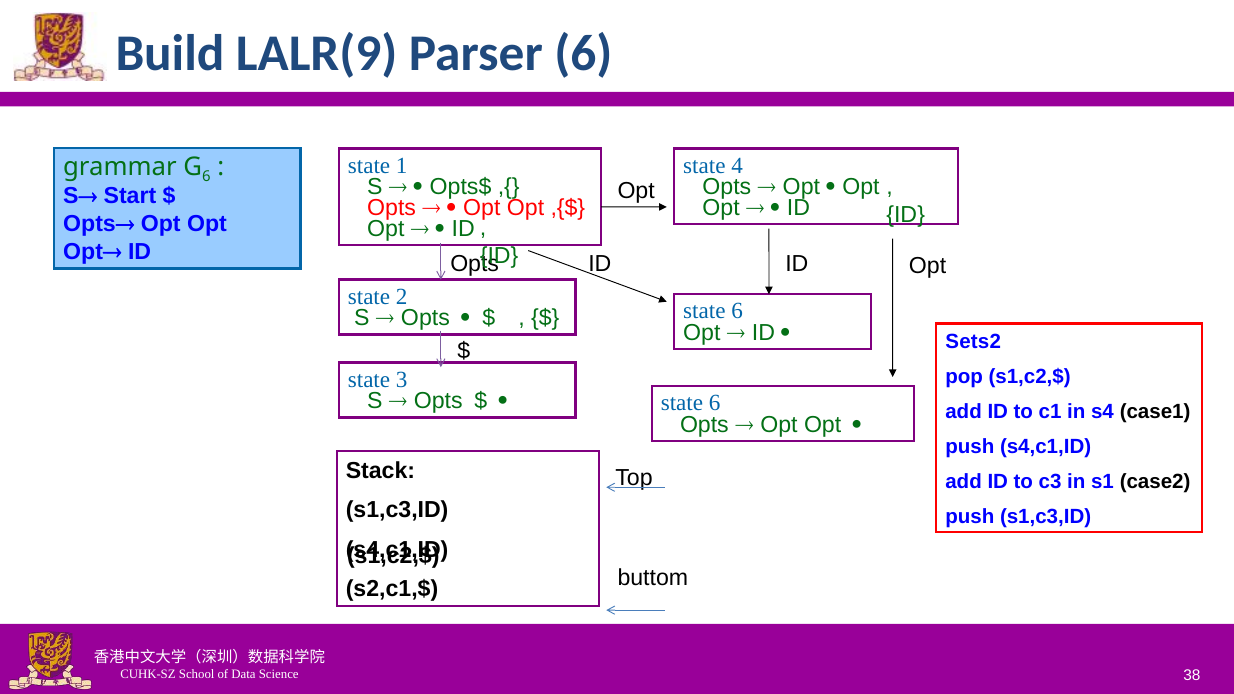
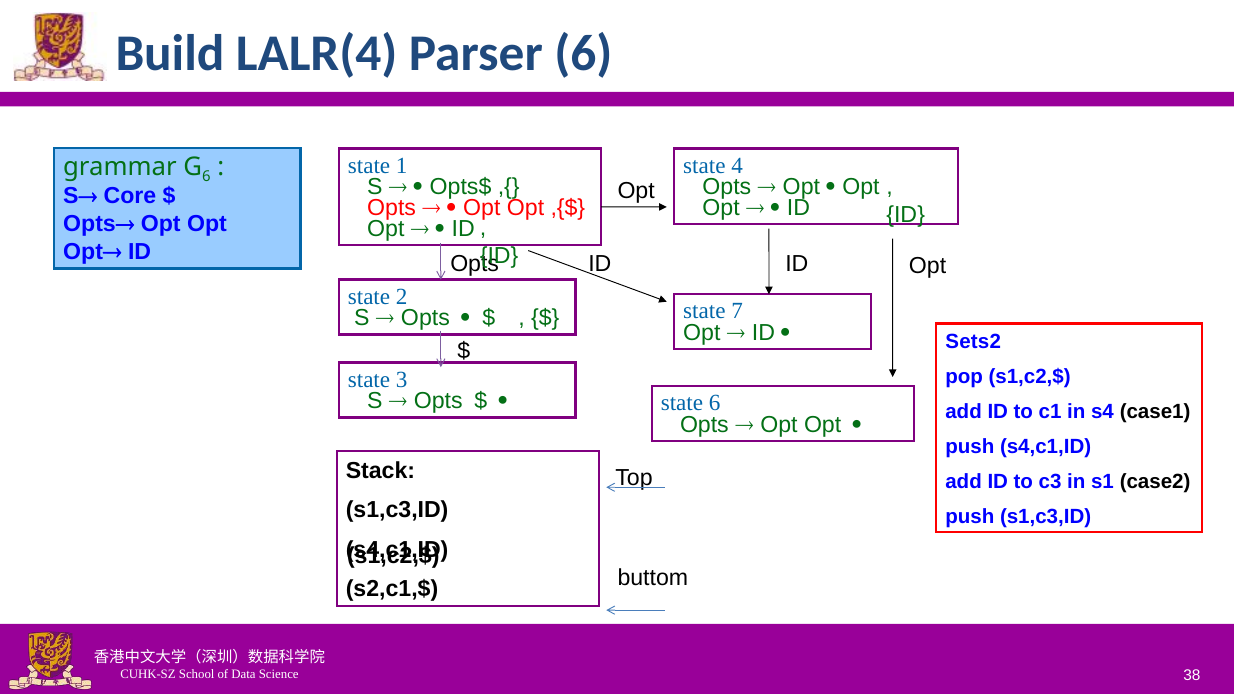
LALR(9: LALR(9 -> LALR(4
Start: Start -> Core
6 at (737, 311): 6 -> 7
